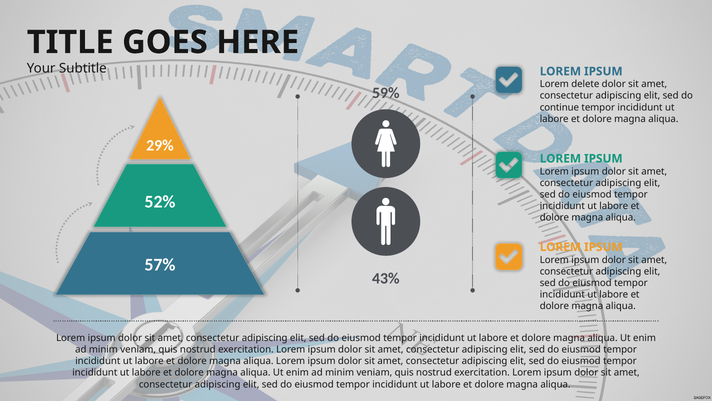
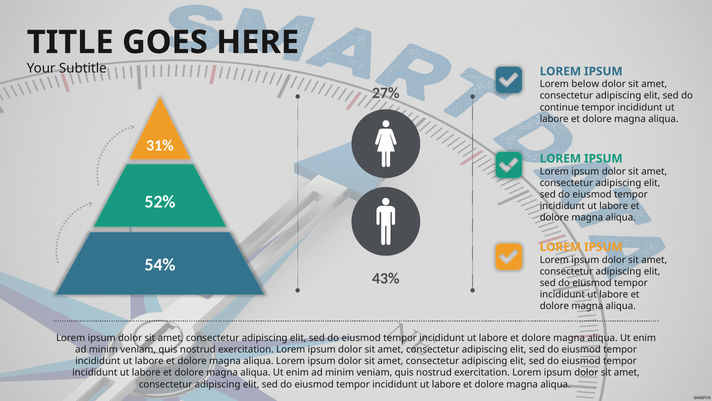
delete: delete -> below
59%: 59% -> 27%
29%: 29% -> 31%
57%: 57% -> 54%
